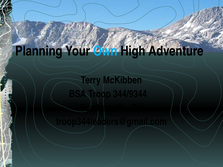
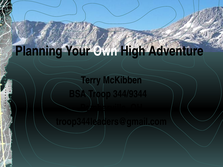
Own colour: light blue -> white
